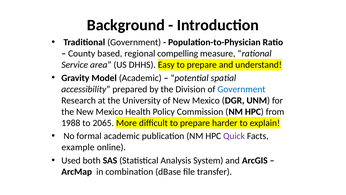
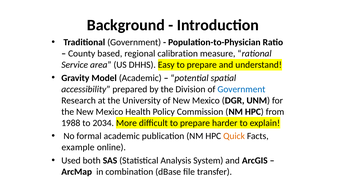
compelling: compelling -> calibration
2065: 2065 -> 2034
Quick colour: purple -> orange
